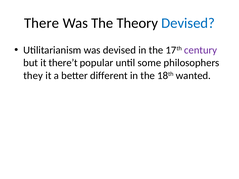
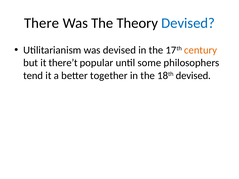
century colour: purple -> orange
they: they -> tend
different: different -> together
18th wanted: wanted -> devised
